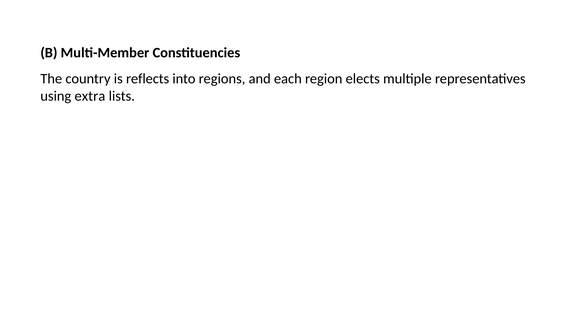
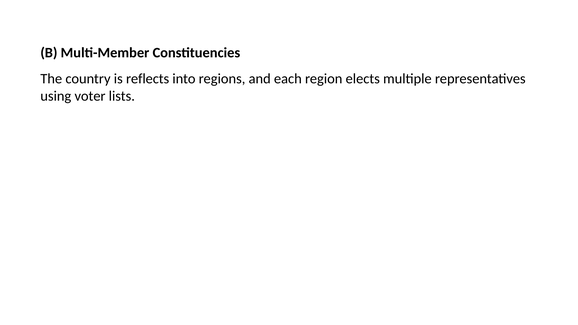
extra: extra -> voter
